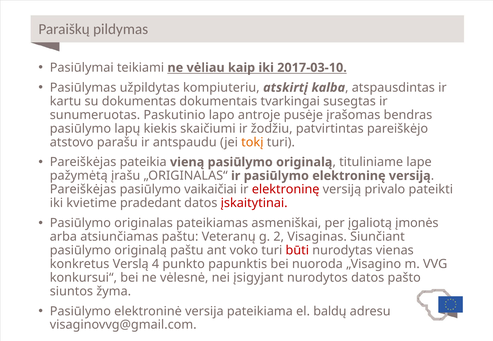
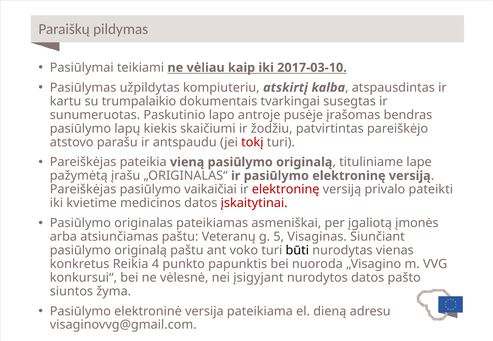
dokumentas: dokumentas -> trumpalaikio
tokį colour: orange -> red
pradedant: pradedant -> medicinos
2: 2 -> 5
būti colour: red -> black
Verslą: Verslą -> Reikia
baldų: baldų -> dieną
